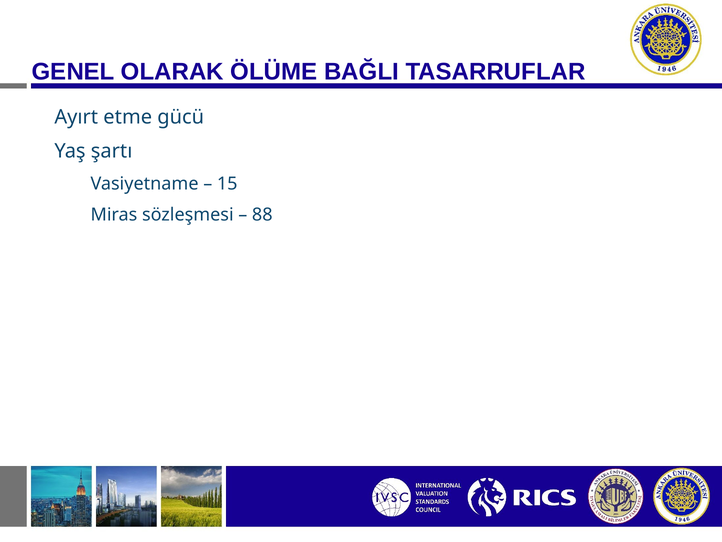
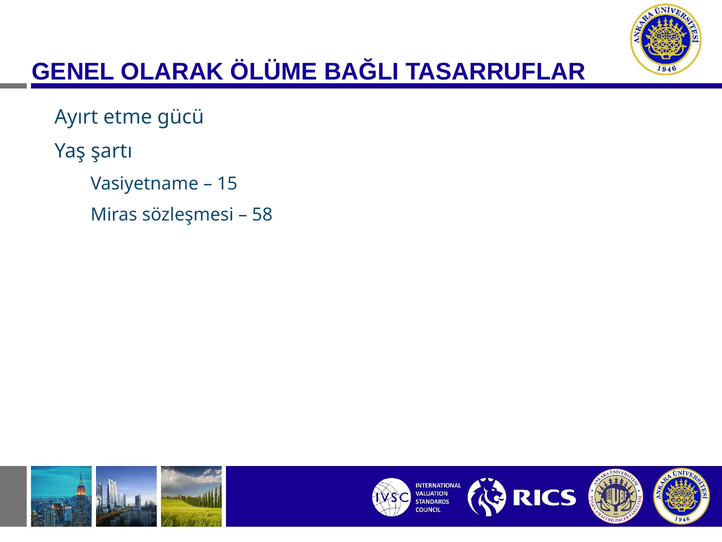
88: 88 -> 58
